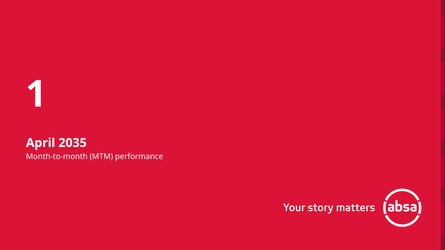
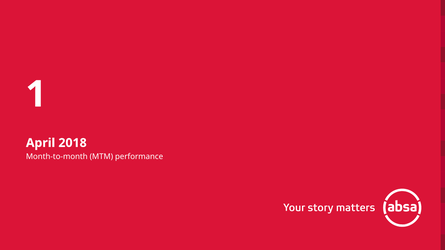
2035: 2035 -> 2018
